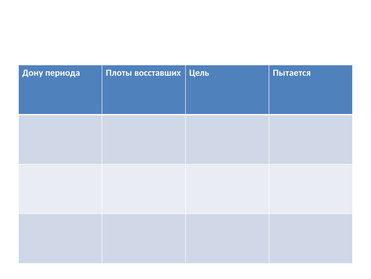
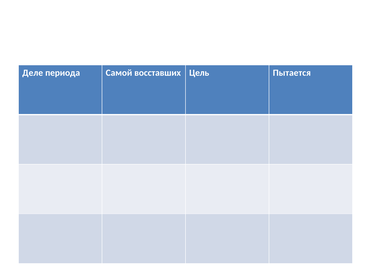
Дону: Дону -> Деле
Плоты: Плоты -> Самой
